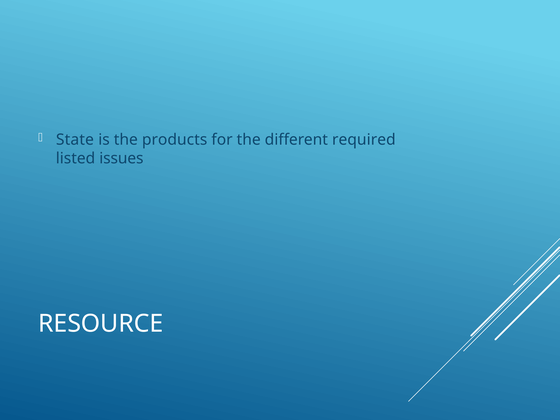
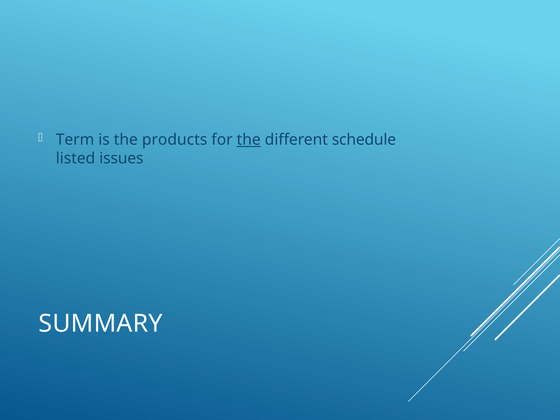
State: State -> Term
the at (249, 140) underline: none -> present
required: required -> schedule
RESOURCE: RESOURCE -> SUMMARY
